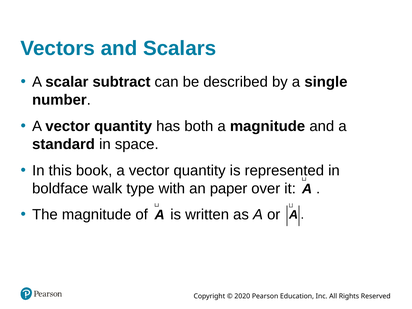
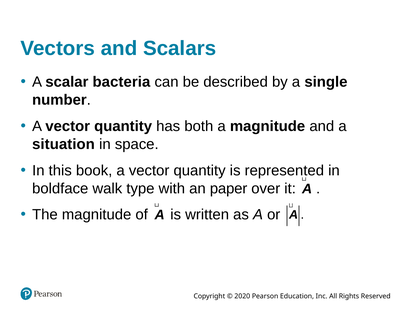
subtract: subtract -> bacteria
standard: standard -> situation
